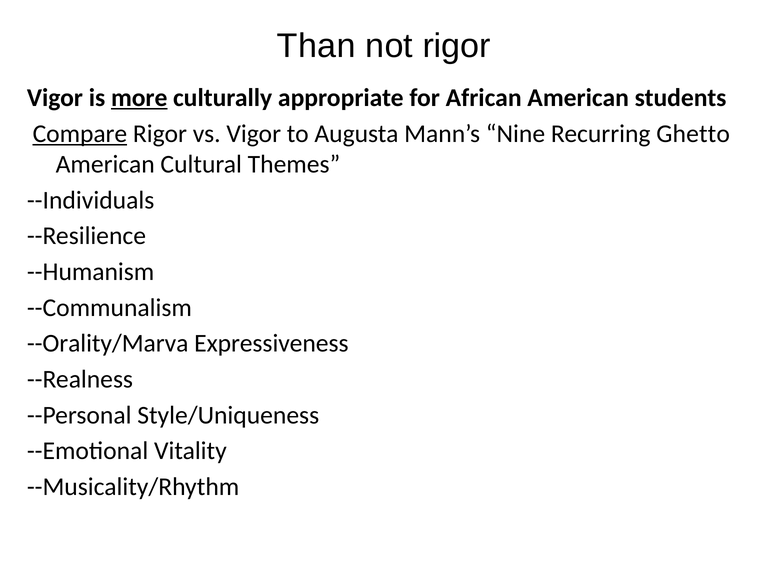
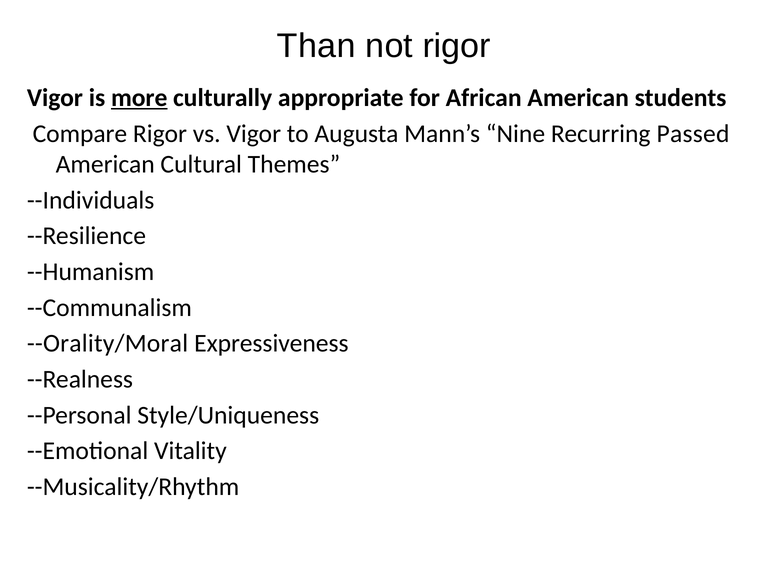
Compare underline: present -> none
Ghetto: Ghetto -> Passed
--Orality/Marva: --Orality/Marva -> --Orality/Moral
